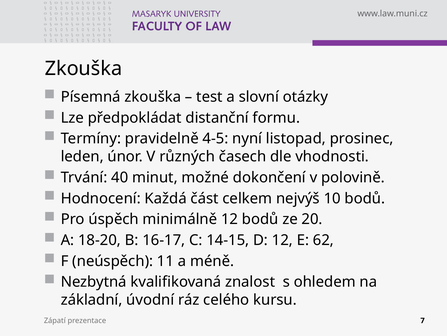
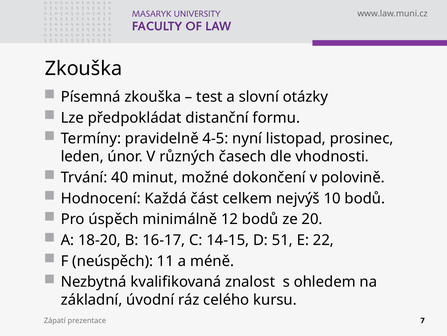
D 12: 12 -> 51
62: 62 -> 22
